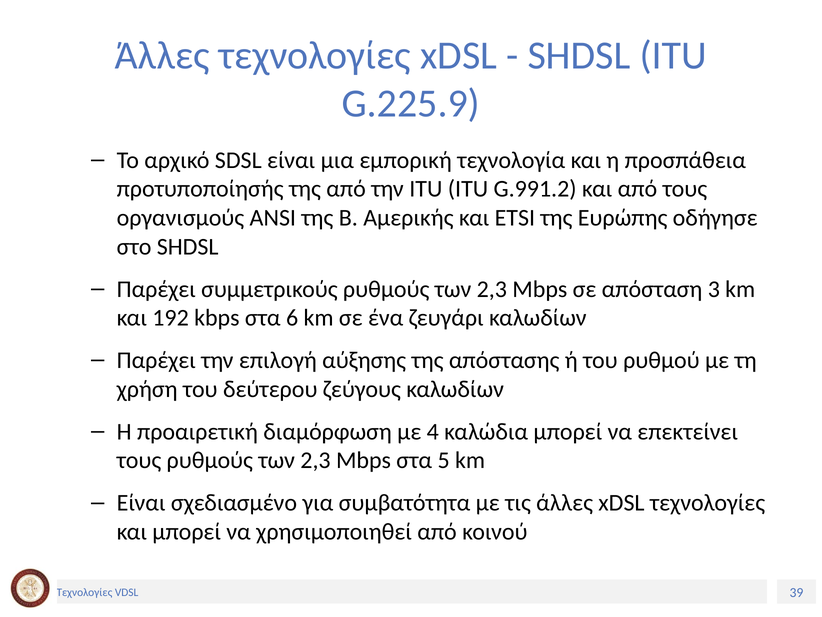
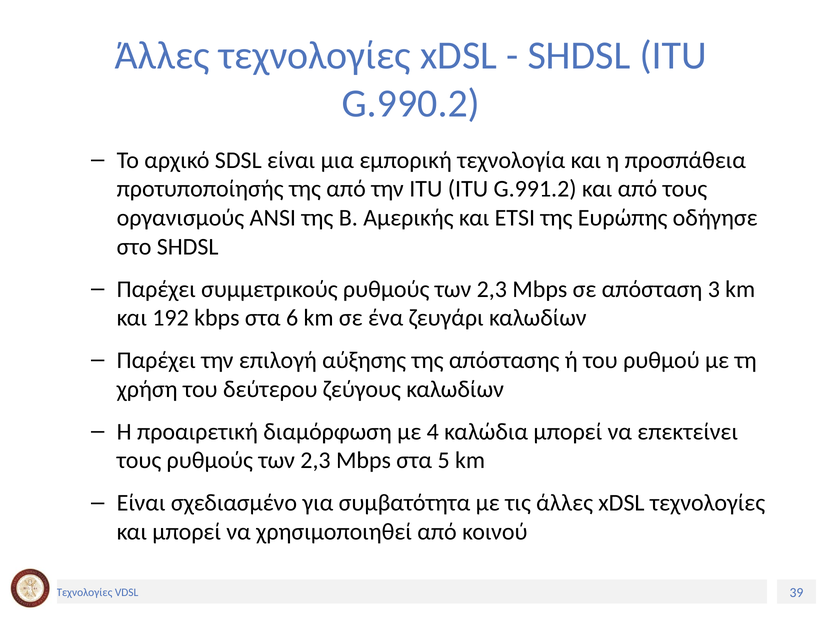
G.225.9: G.225.9 -> G.990.2
